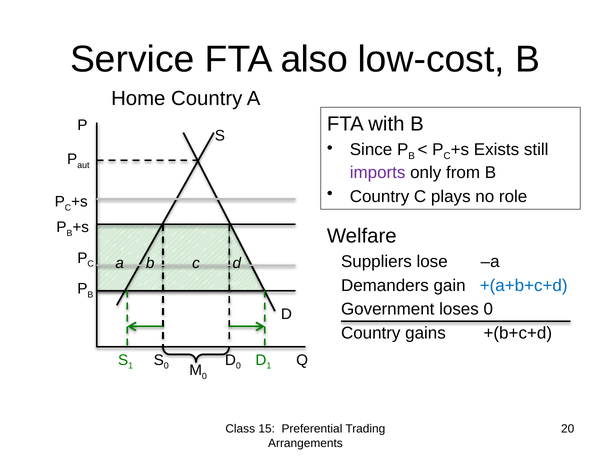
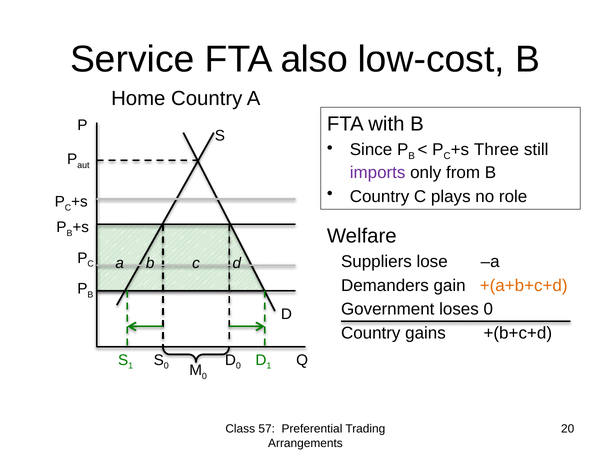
Exists: Exists -> Three
+(a+b+c+d colour: blue -> orange
15: 15 -> 57
